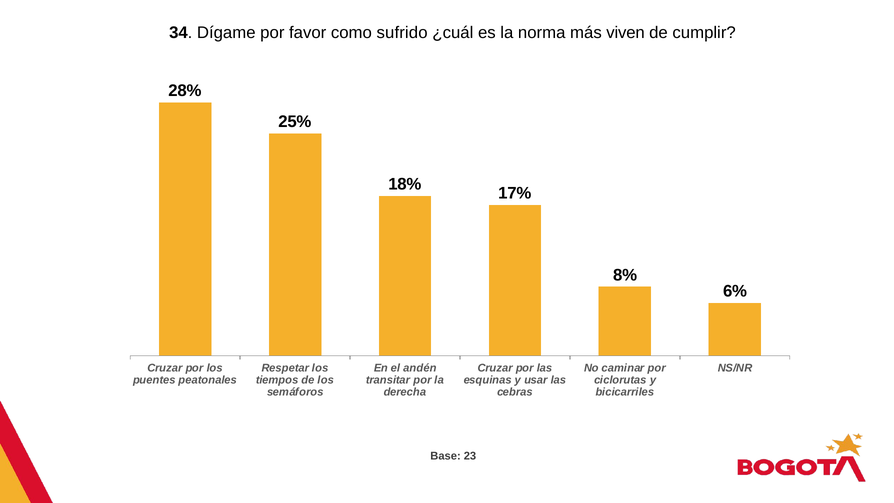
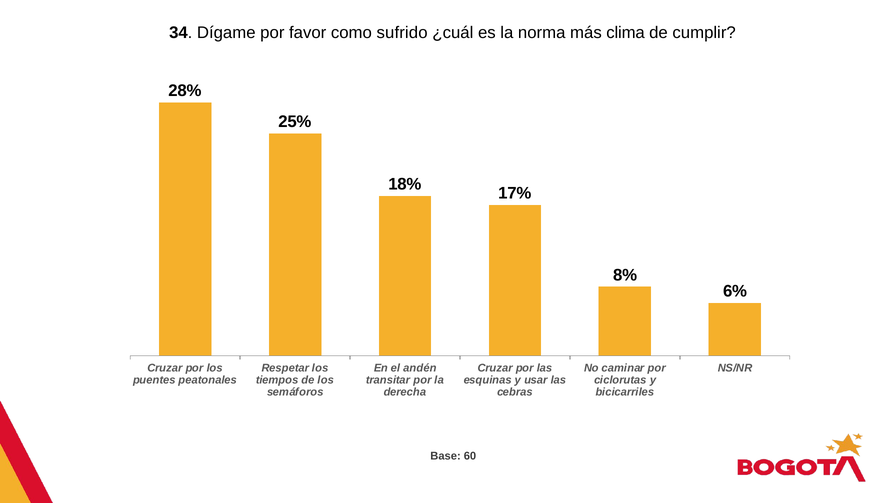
viven: viven -> clima
23: 23 -> 60
